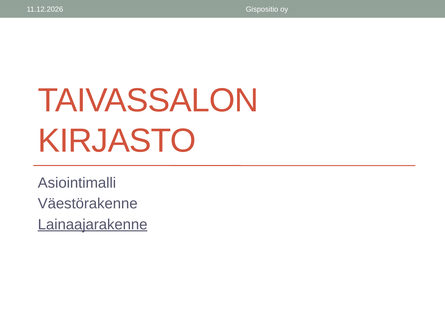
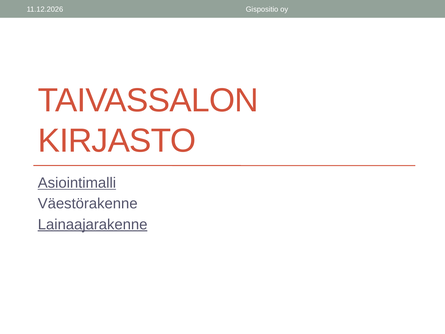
Asiointimalli underline: none -> present
